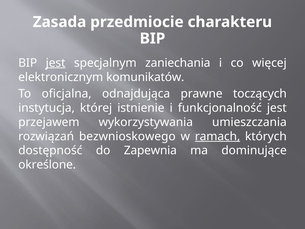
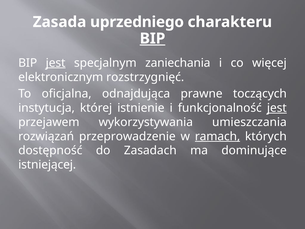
przedmiocie: przedmiocie -> uprzedniego
BIP at (153, 38) underline: none -> present
komunikatów: komunikatów -> rozstrzygnięć
jest at (277, 108) underline: none -> present
bezwnioskowego: bezwnioskowego -> przeprowadzenie
Zapewnia: Zapewnia -> Zasadach
określone: określone -> istniejącej
